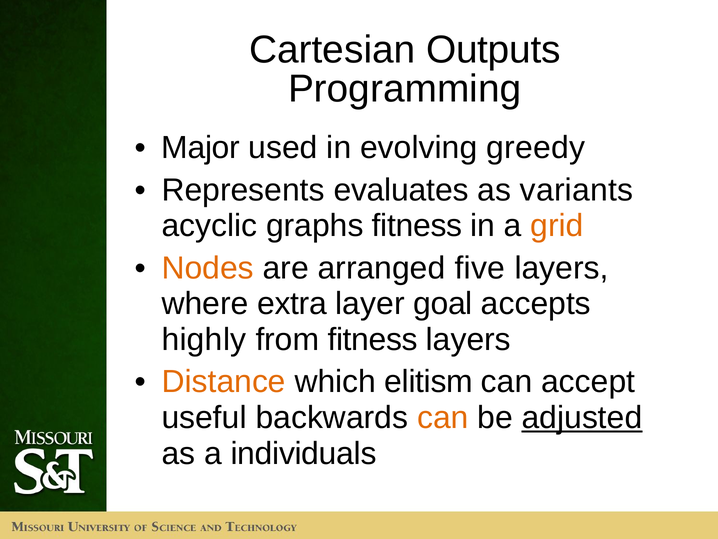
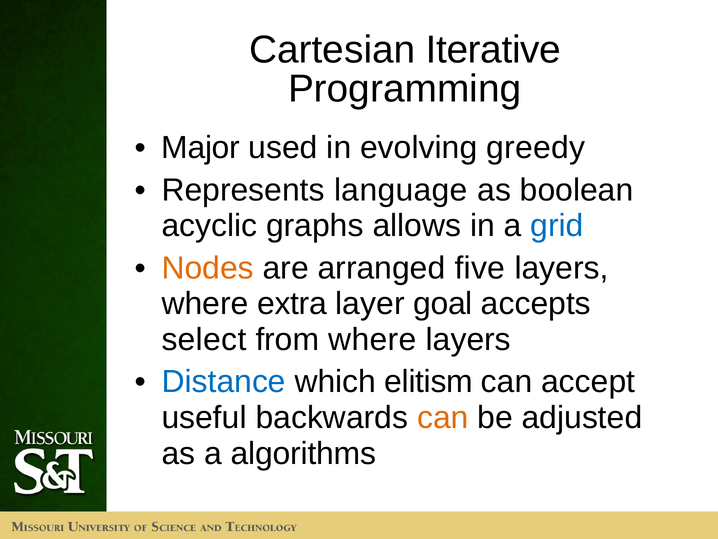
Outputs: Outputs -> Iterative
evaluates: evaluates -> language
variants: variants -> boolean
graphs fitness: fitness -> allows
grid colour: orange -> blue
highly: highly -> select
from fitness: fitness -> where
Distance colour: orange -> blue
adjusted underline: present -> none
individuals: individuals -> algorithms
